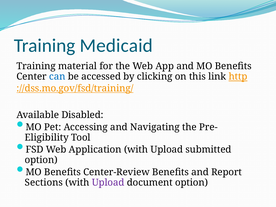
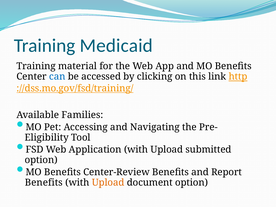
Disabled: Disabled -> Families
Sections at (44, 182): Sections -> Benefits
Upload at (108, 182) colour: purple -> orange
